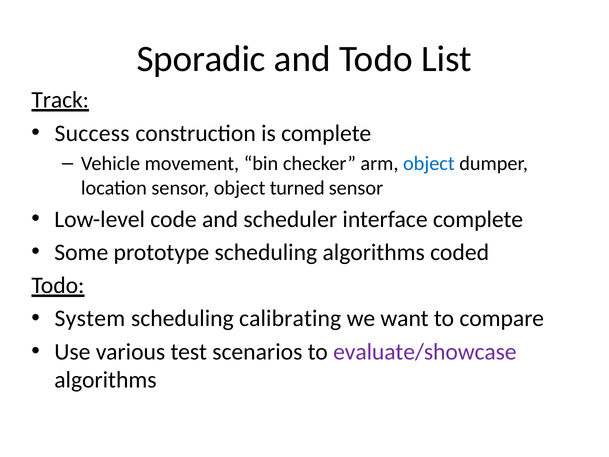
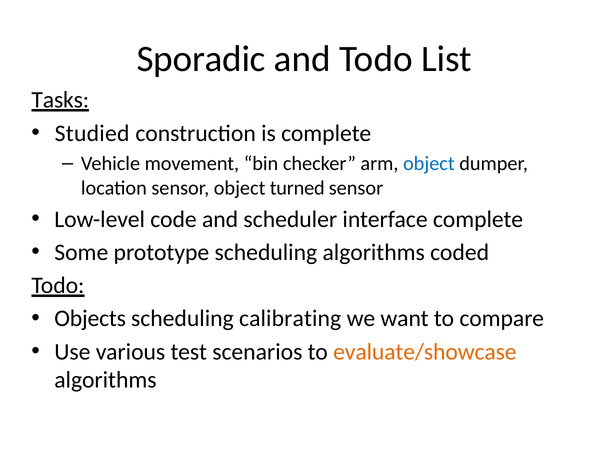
Track: Track -> Tasks
Success: Success -> Studied
System: System -> Objects
evaluate/showcase colour: purple -> orange
